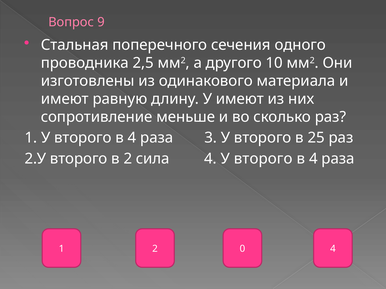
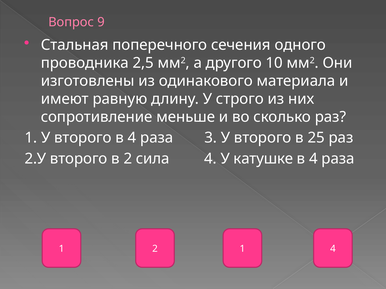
У имеют: имеют -> строго
4 У второго: второго -> катушке
2 0: 0 -> 1
